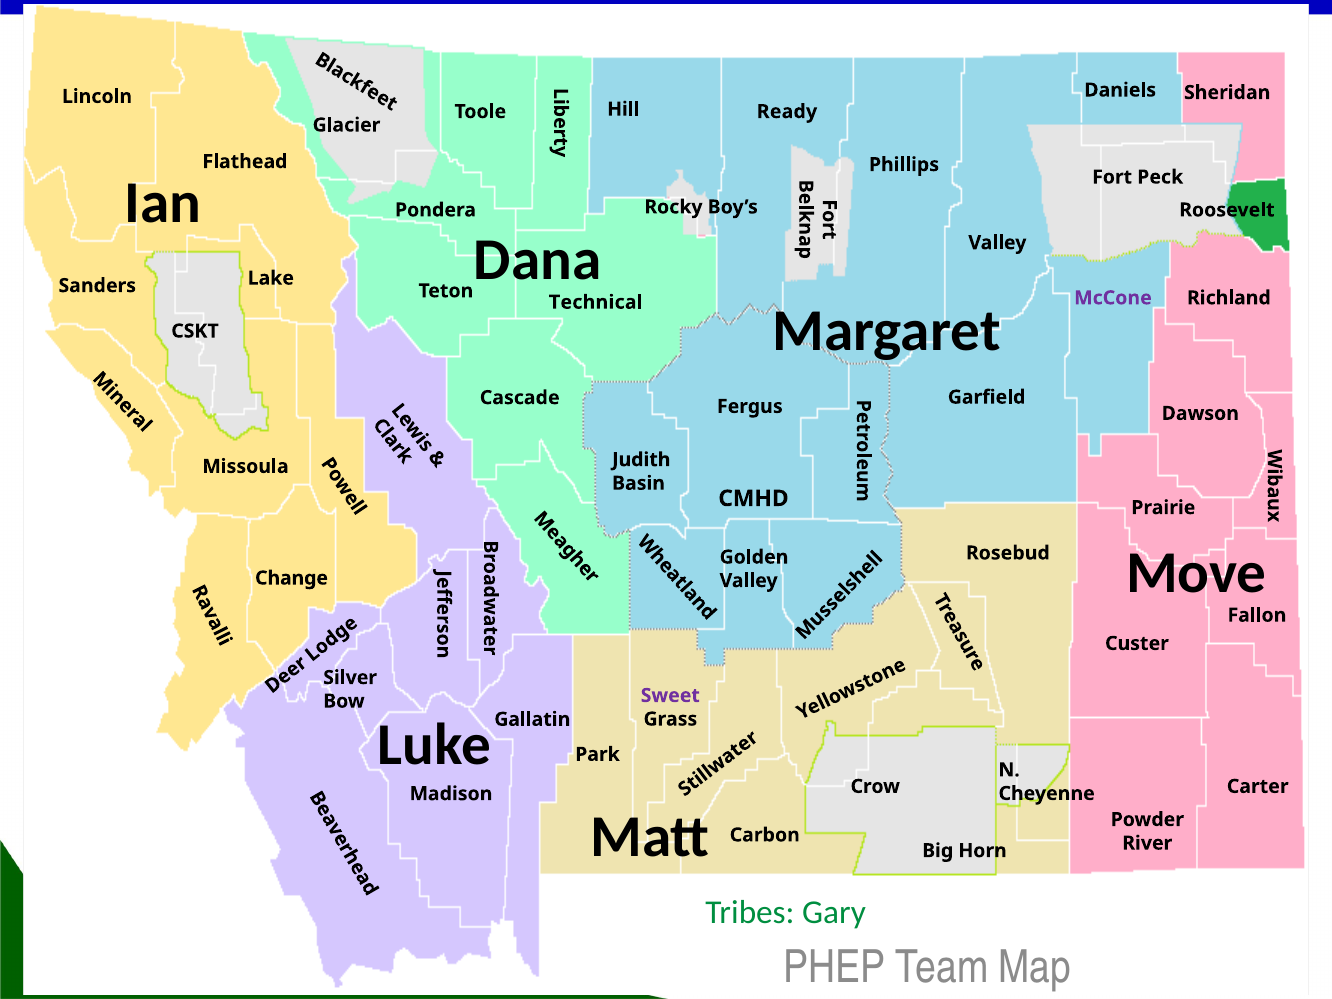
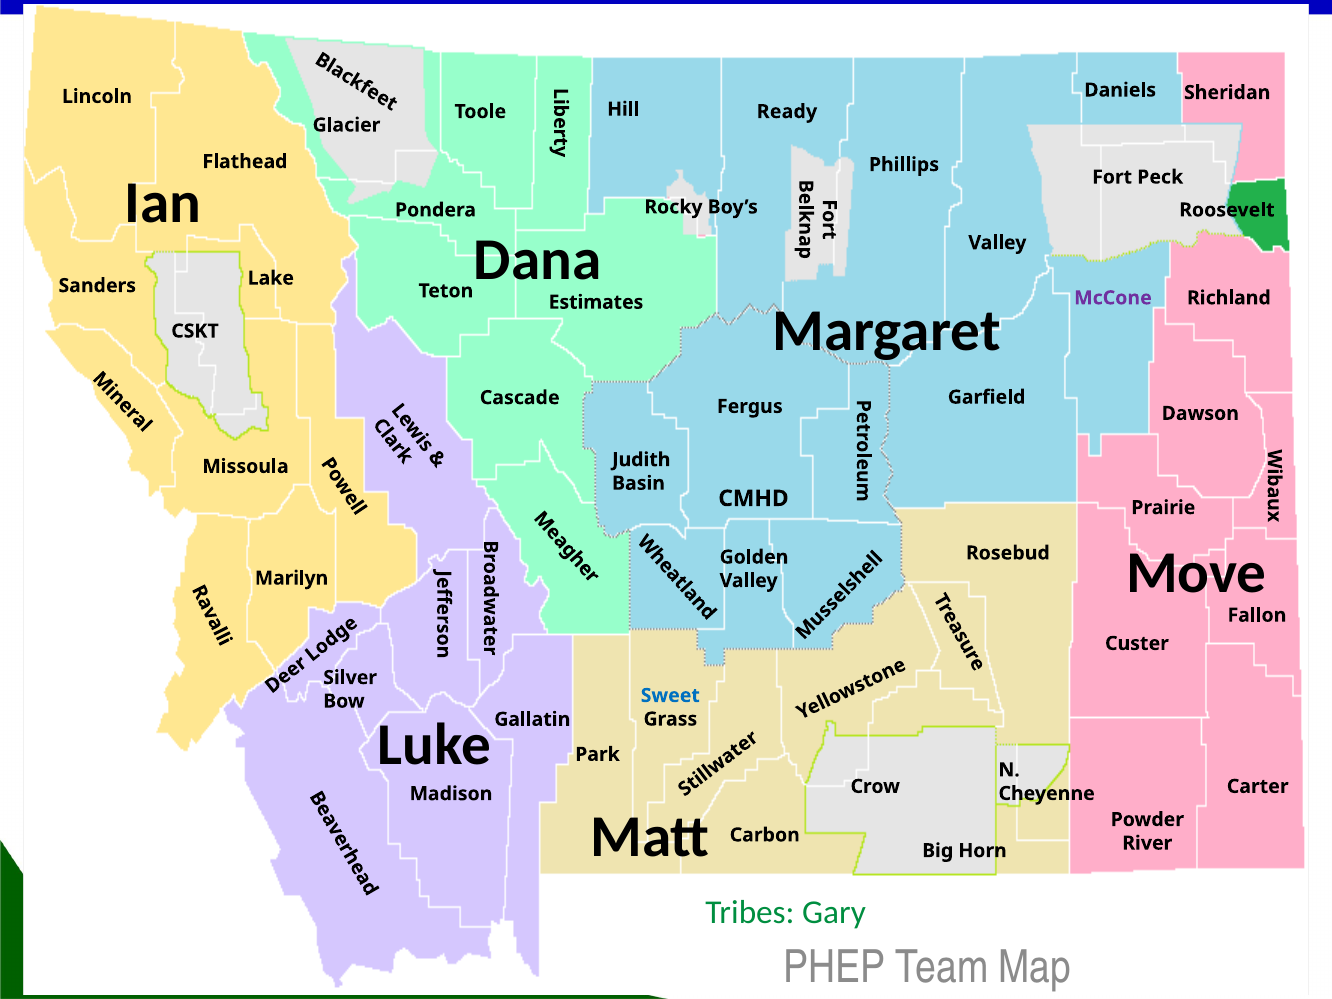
Technical: Technical -> Estimates
Change: Change -> Marilyn
Sweet colour: purple -> blue
